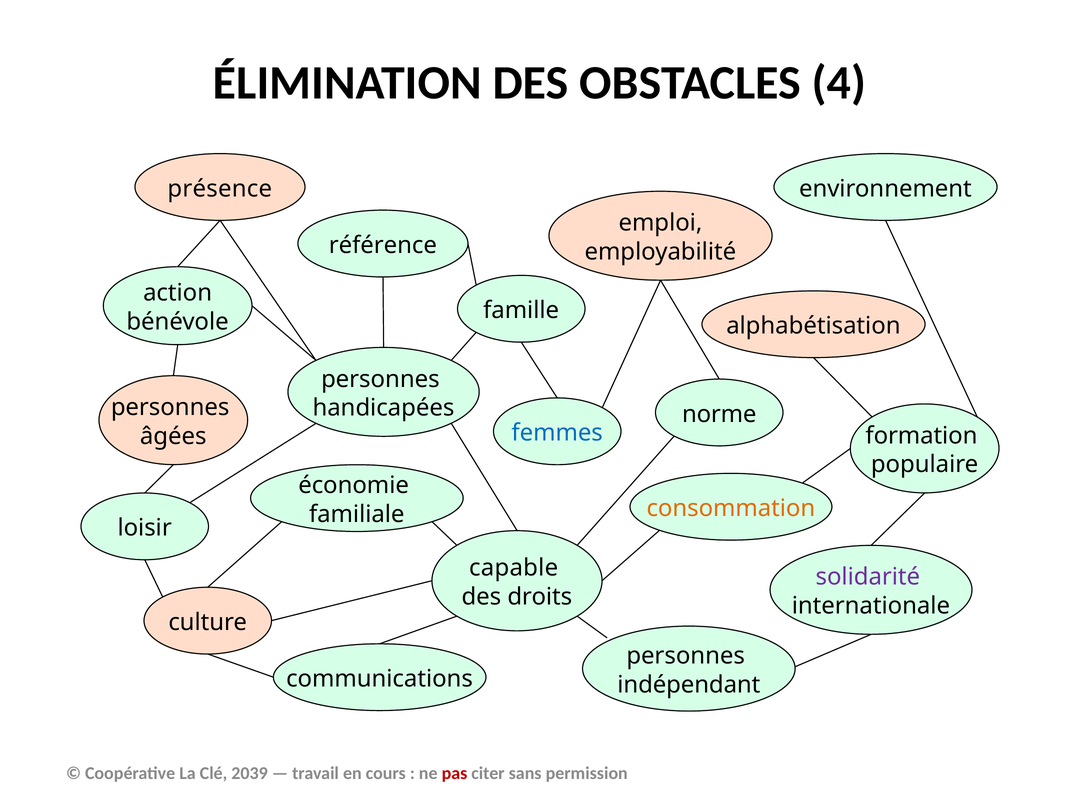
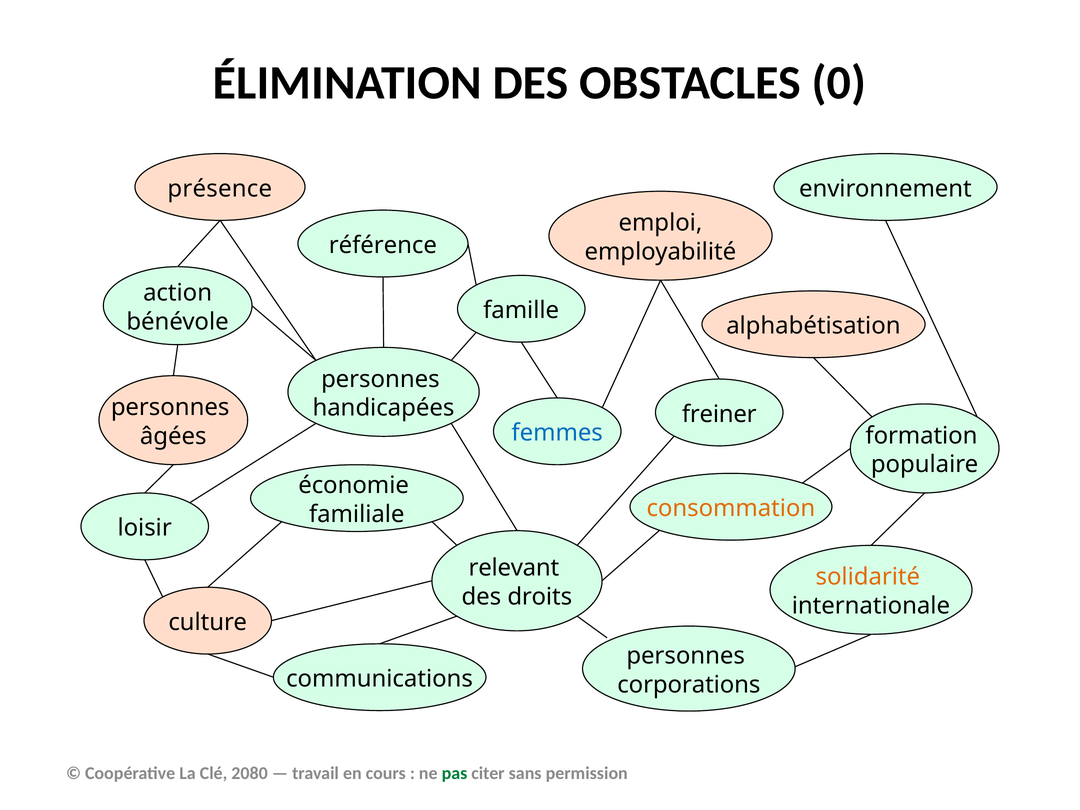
4: 4 -> 0
norme: norme -> freiner
capable: capable -> relevant
solidarité colour: purple -> orange
indépendant: indépendant -> corporations
2039: 2039 -> 2080
pas colour: red -> green
